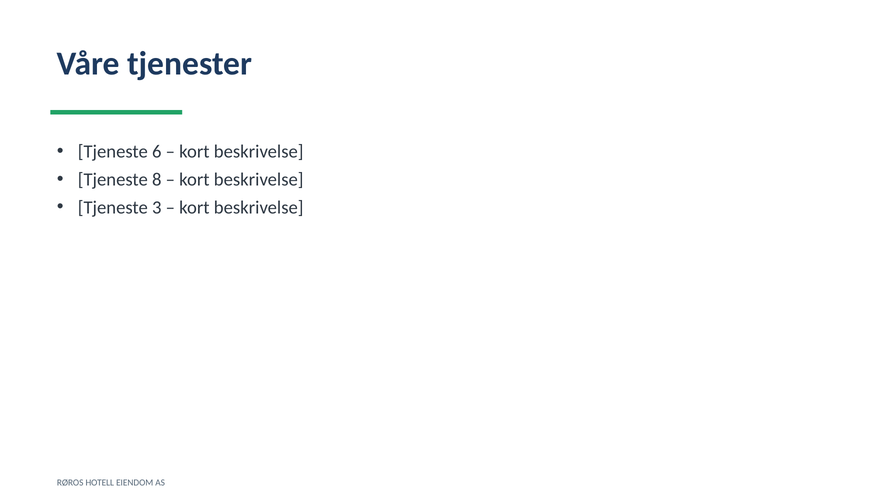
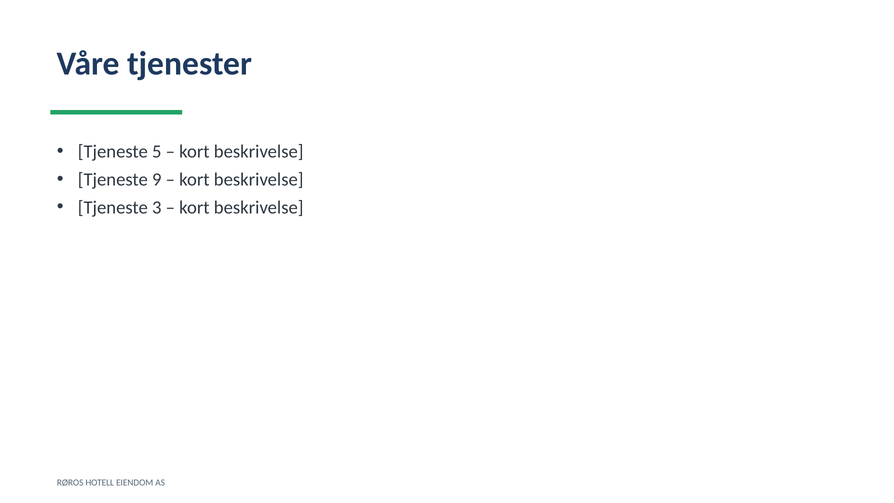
6: 6 -> 5
8: 8 -> 9
